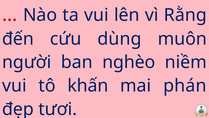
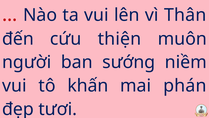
Rằng: Rằng -> Thân
dùng: dùng -> thiện
nghèo: nghèo -> sướng
